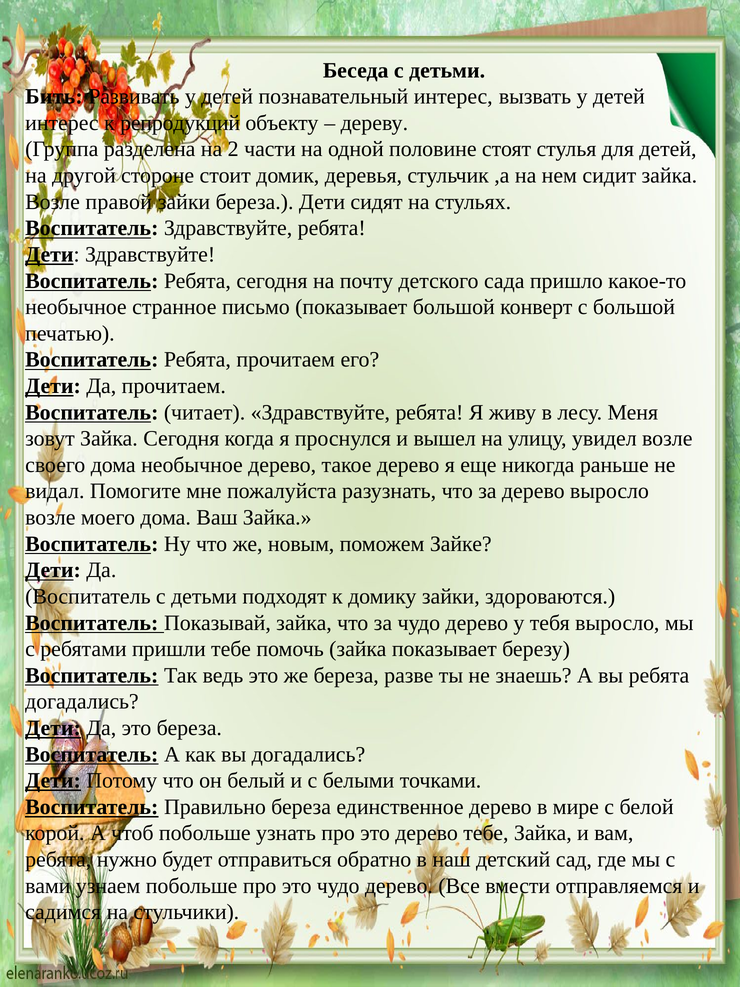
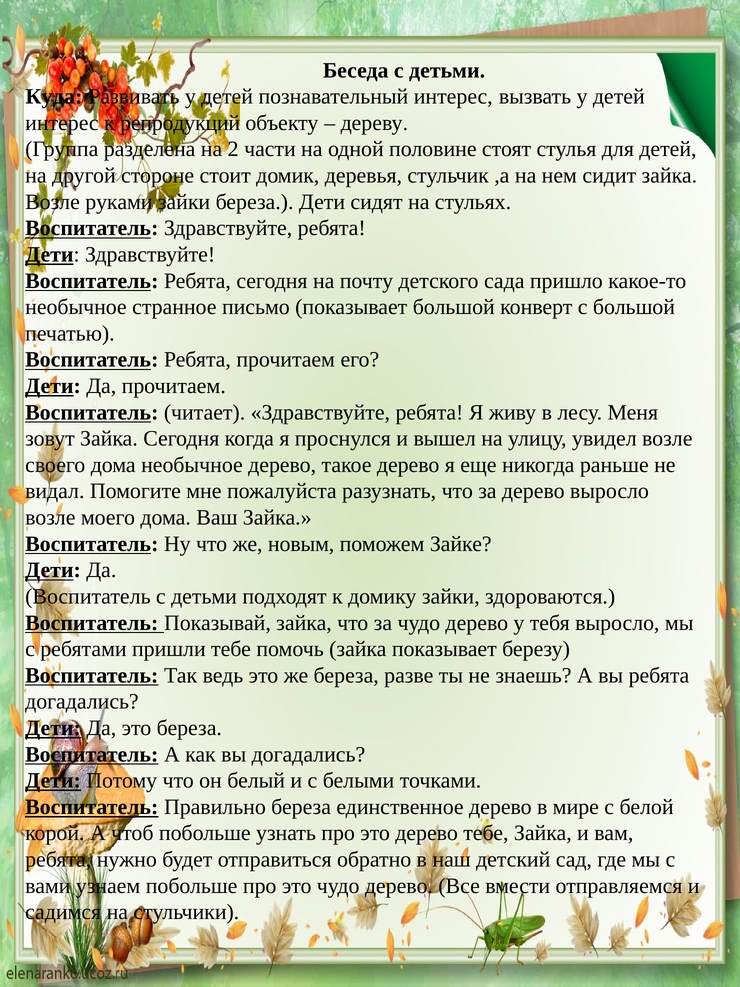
Бить: Бить -> Куда
правой: правой -> руками
